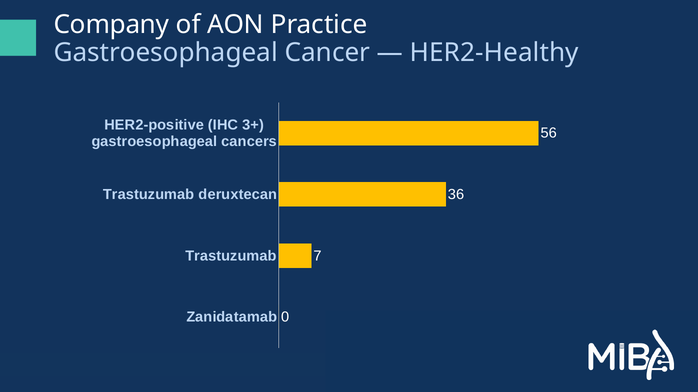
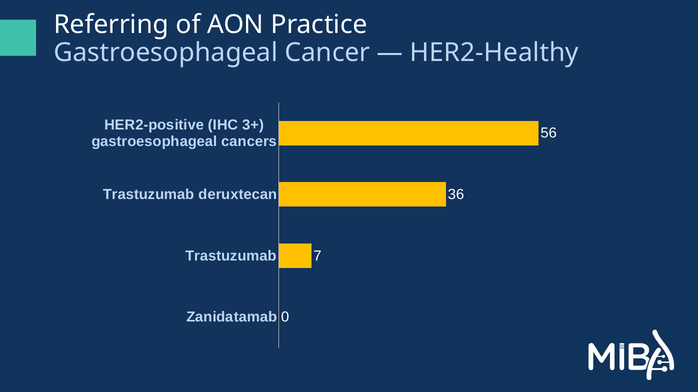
Company: Company -> Referring
